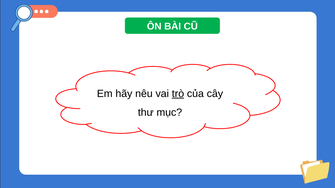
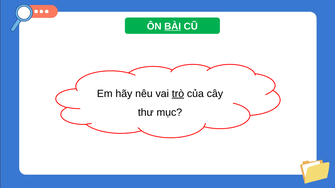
BÀI underline: none -> present
